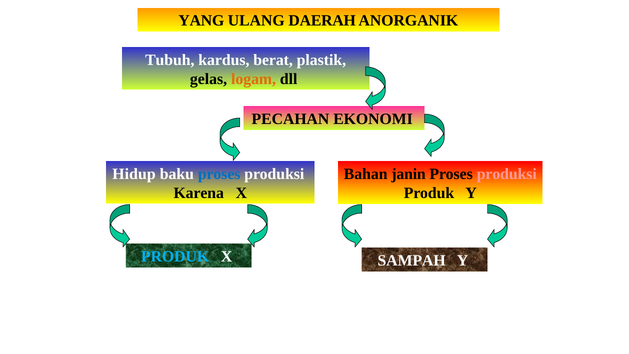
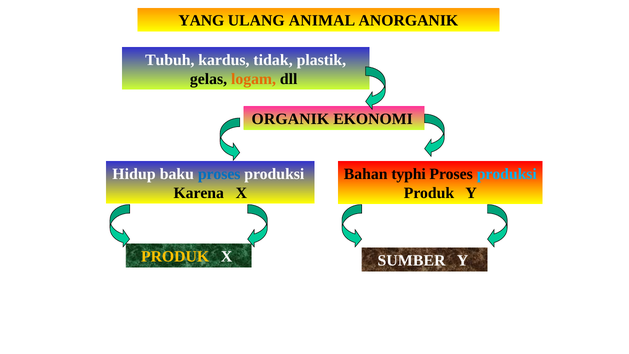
DAERAH: DAERAH -> ANIMAL
berat: berat -> tidak
PECAHAN: PECAHAN -> ORGANIK
janin: janin -> typhi
produksi at (507, 174) colour: pink -> light blue
PRODUK at (175, 257) colour: light blue -> yellow
SAMPAH: SAMPAH -> SUMBER
